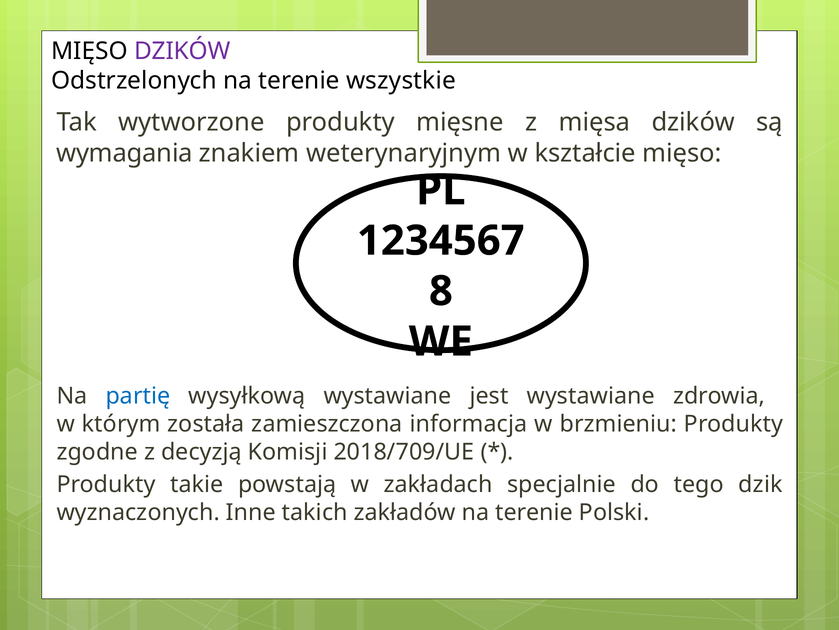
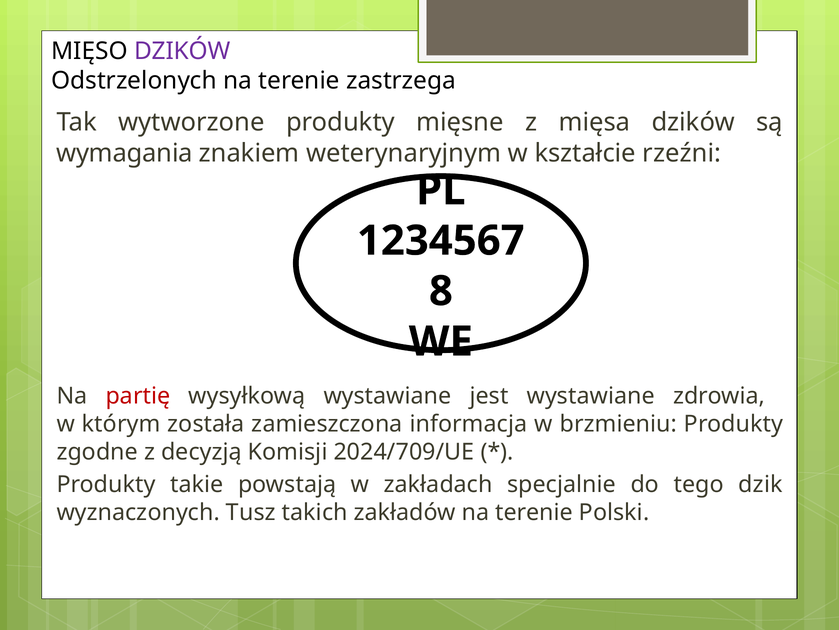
wszystkie: wszystkie -> zastrzega
kształcie mięso: mięso -> rzeźni
partię colour: blue -> red
2018/709/UE: 2018/709/UE -> 2024/709/UE
Inne: Inne -> Tusz
